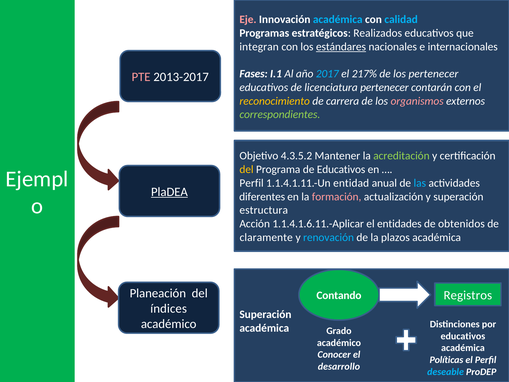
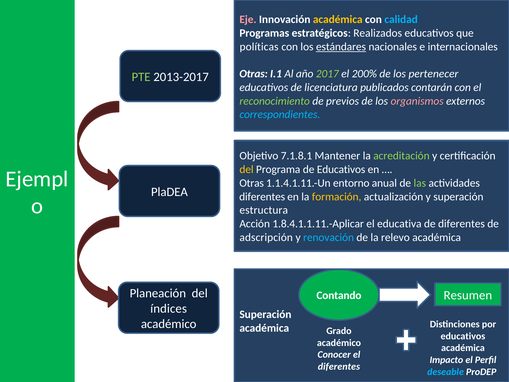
académica at (338, 20) colour: light blue -> yellow
integran: integran -> políticas
Fases at (254, 74): Fases -> Otras
2017 colour: light blue -> light green
217%: 217% -> 200%
PTE colour: pink -> light green
licenciatura pertenecer: pertenecer -> publicados
reconocimiento colour: yellow -> light green
carrera: carrera -> previos
correspondientes colour: light green -> light blue
4.3.5.2: 4.3.5.2 -> 7.1.8.1
Perfil at (252, 183): Perfil -> Otras
entidad: entidad -> entorno
las colour: light blue -> light green
PlaDEA underline: present -> none
formación colour: pink -> yellow
1.1.4.1.6.11.-Aplicar: 1.1.4.1.6.11.-Aplicar -> 1.8.4.1.1.11.-Aplicar
entidades: entidades -> educativa
de obtenidos: obtenidos -> diferentes
claramente: claramente -> adscripción
plazos: plazos -> relevo
Registros: Registros -> Resumen
Políticas: Políticas -> Impacto
desarrollo at (339, 366): desarrollo -> diferentes
